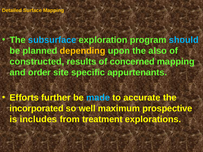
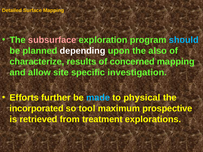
subsurface colour: light blue -> pink
depending colour: yellow -> white
constructed: constructed -> characterize
order: order -> allow
appurtenants: appurtenants -> investigation
accurate: accurate -> physical
well: well -> tool
includes: includes -> retrieved
